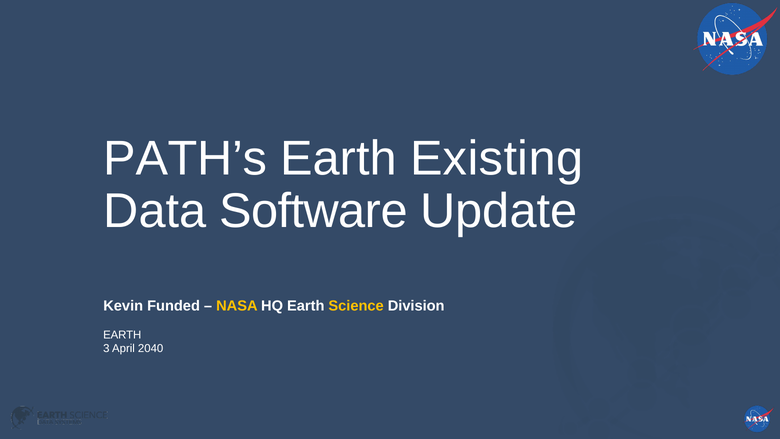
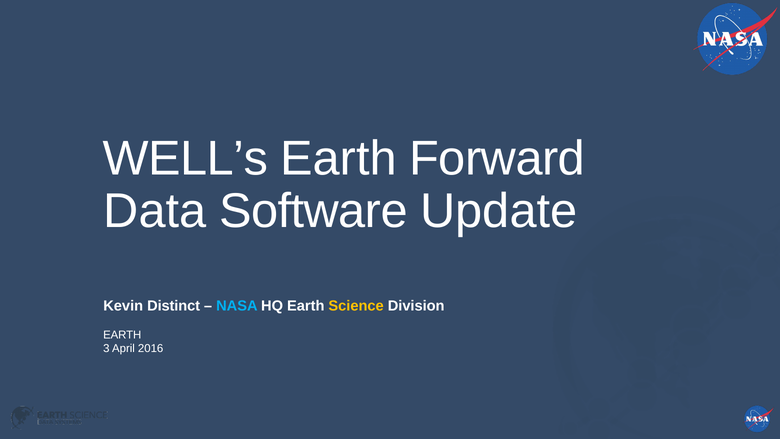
PATH’s: PATH’s -> WELL’s
Existing: Existing -> Forward
Funded: Funded -> Distinct
NASA colour: yellow -> light blue
2040: 2040 -> 2016
